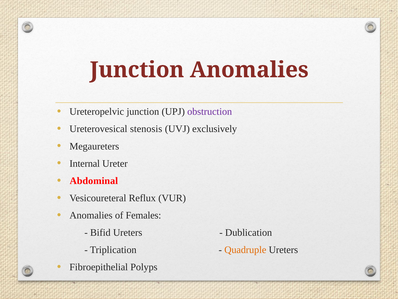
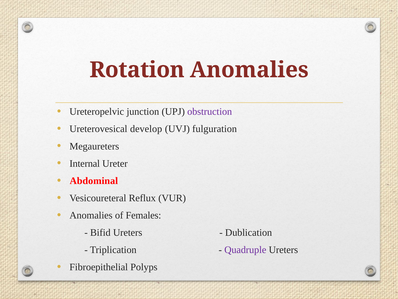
Junction at (137, 70): Junction -> Rotation
stenosis: stenosis -> develop
exclusively: exclusively -> fulguration
Quadruple colour: orange -> purple
